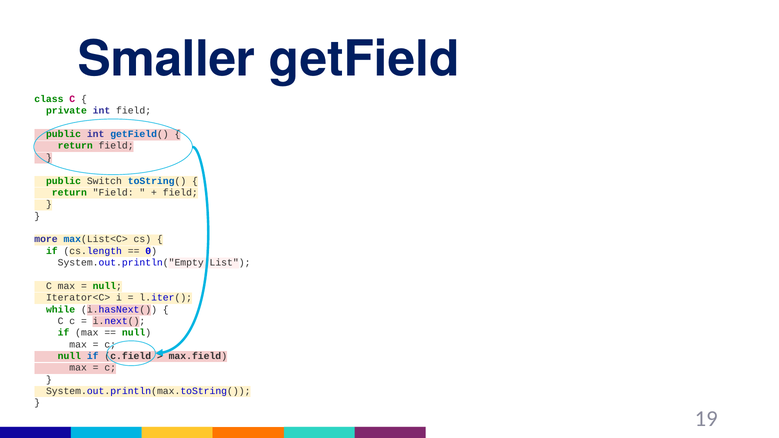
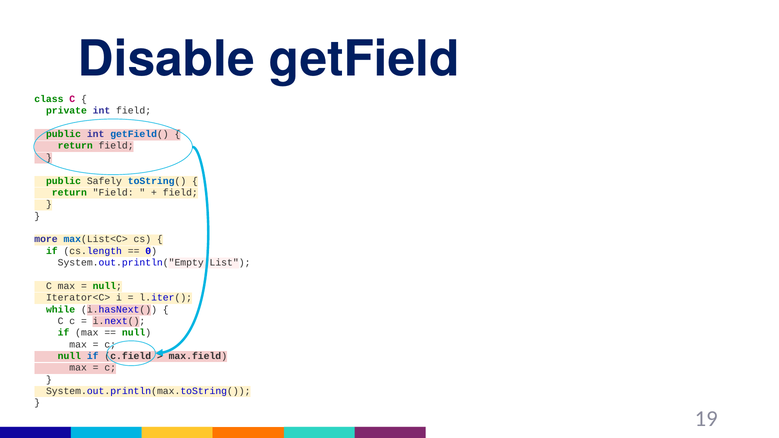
Smaller: Smaller -> Disable
Switch: Switch -> Safely
